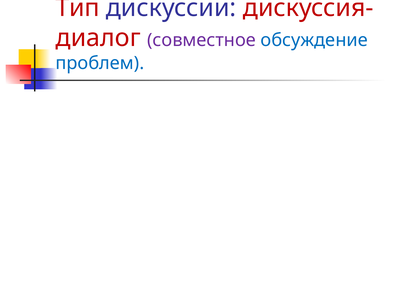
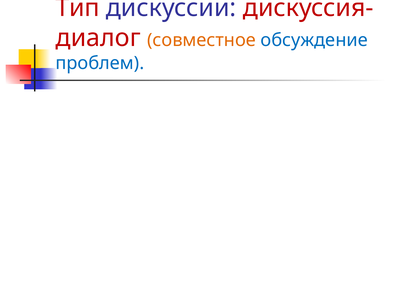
совместное colour: purple -> orange
